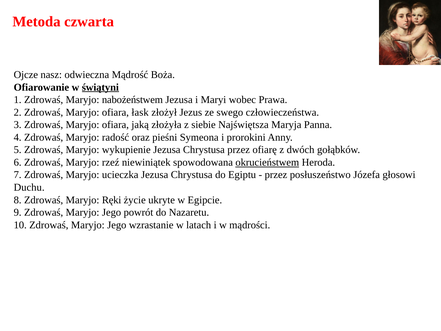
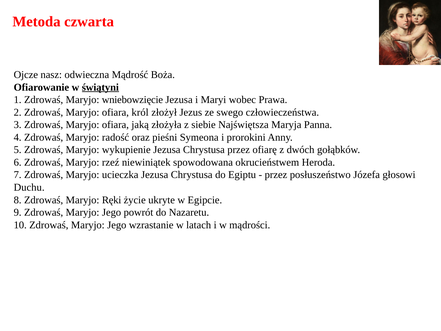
nabożeństwem: nabożeństwem -> wniebowzięcie
łask: łask -> król
okrucieństwem underline: present -> none
